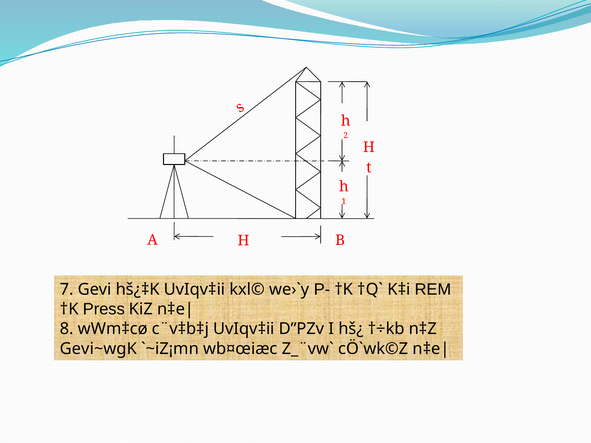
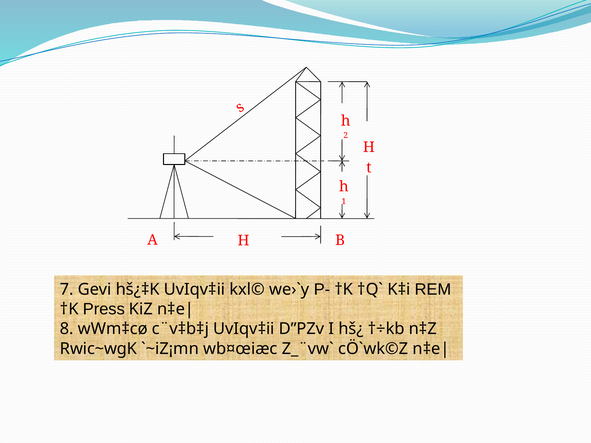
Gevi~wgK: Gevi~wgK -> Rwic~wgK
